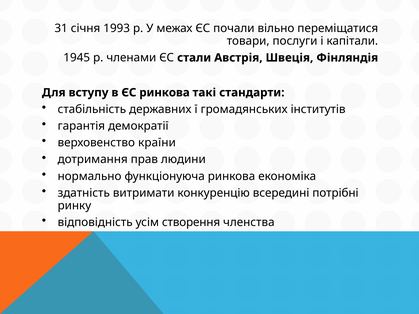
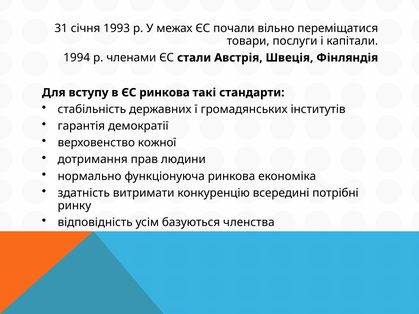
1945: 1945 -> 1994
країни: країни -> кожної
створення: створення -> базуються
